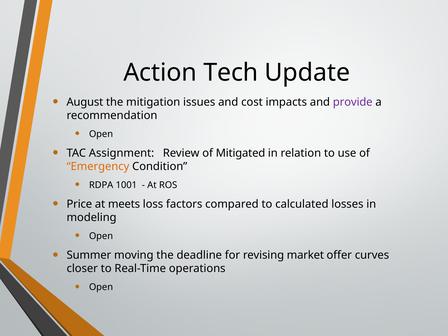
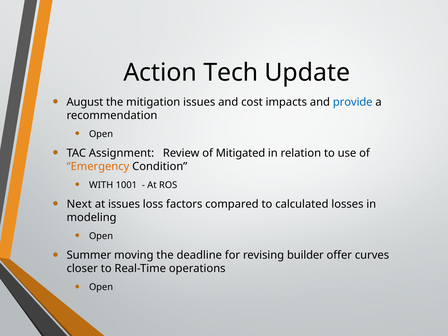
provide colour: purple -> blue
RDPA: RDPA -> WITH
Price: Price -> Next
at meets: meets -> issues
market: market -> builder
